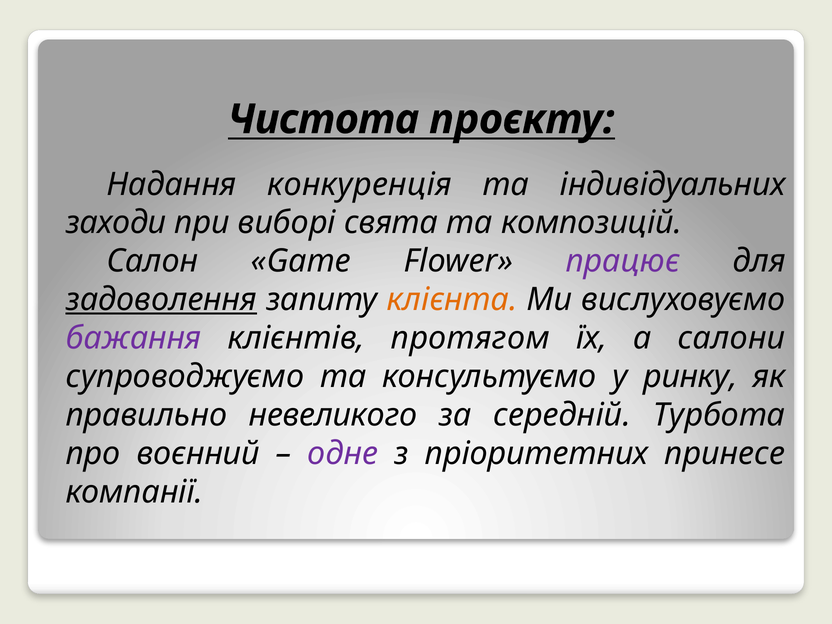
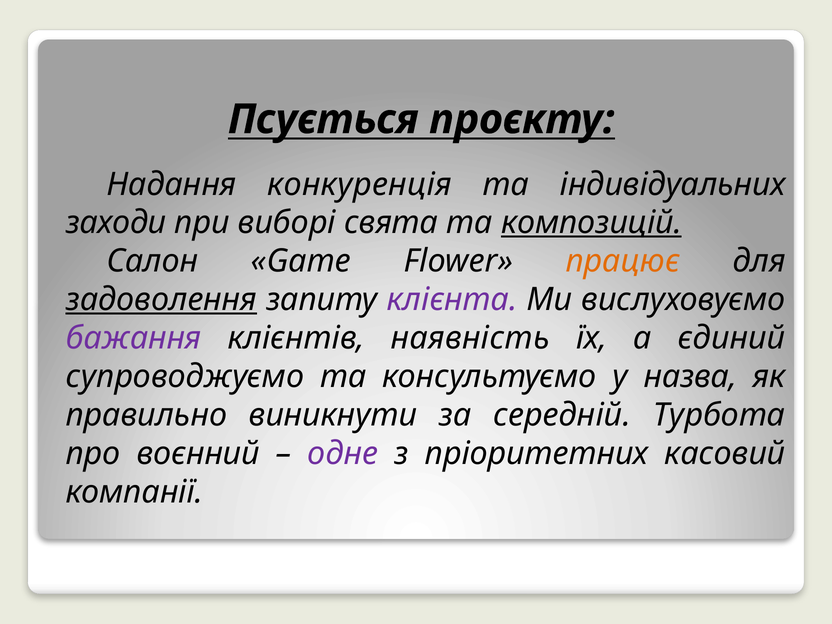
Чистота: Чистота -> Псується
композицій underline: none -> present
працює colour: purple -> orange
клієнта colour: orange -> purple
протягом: протягом -> наявність
салони: салони -> єдиний
ринку: ринку -> назва
невеликого: невеликого -> виникнути
принесе: принесе -> касовий
